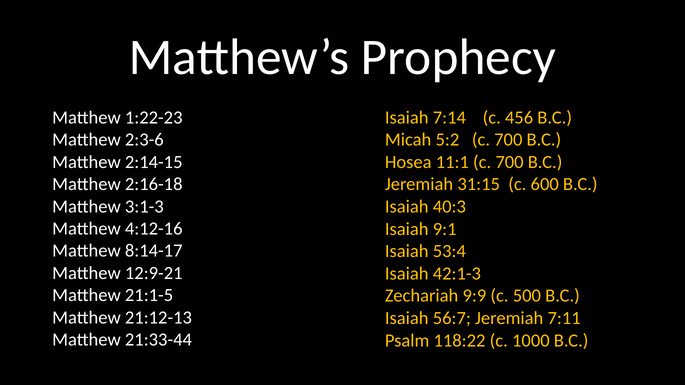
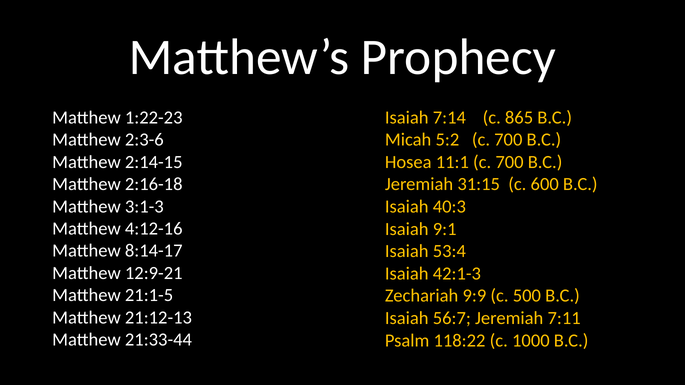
456: 456 -> 865
